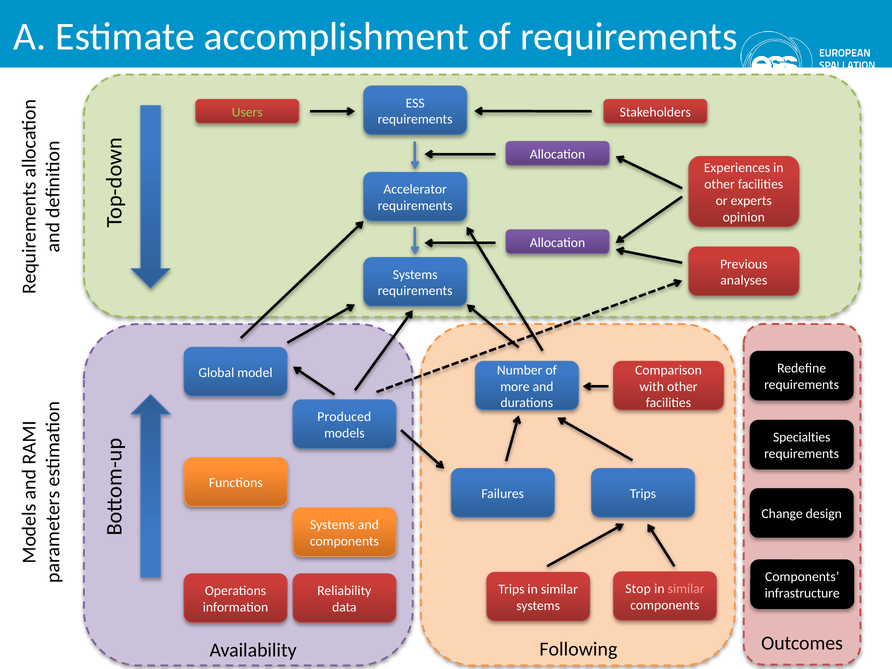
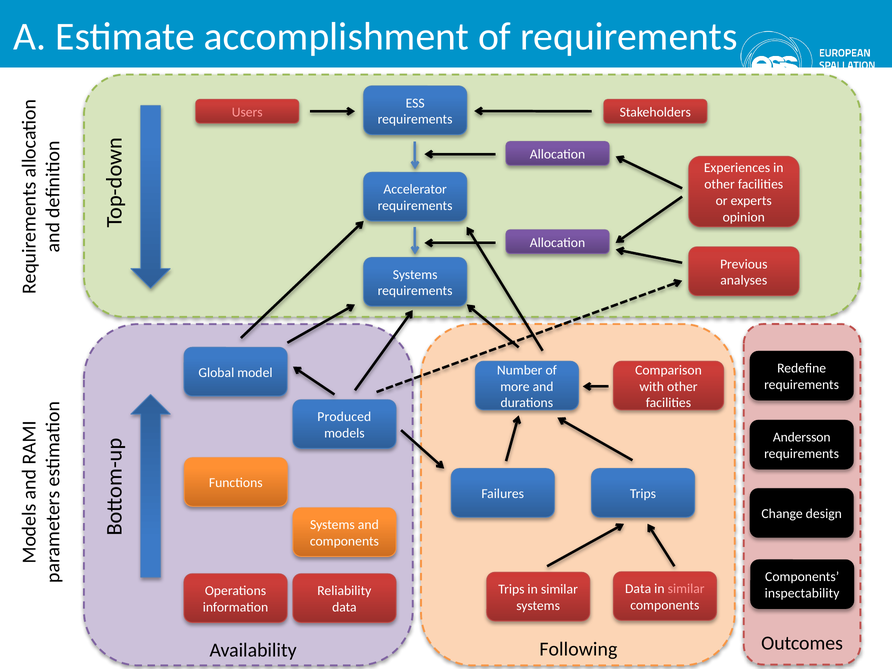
Users colour: light green -> pink
Specialties: Specialties -> Andersson
Stop at (638, 589): Stop -> Data
infrastructure: infrastructure -> inspectability
